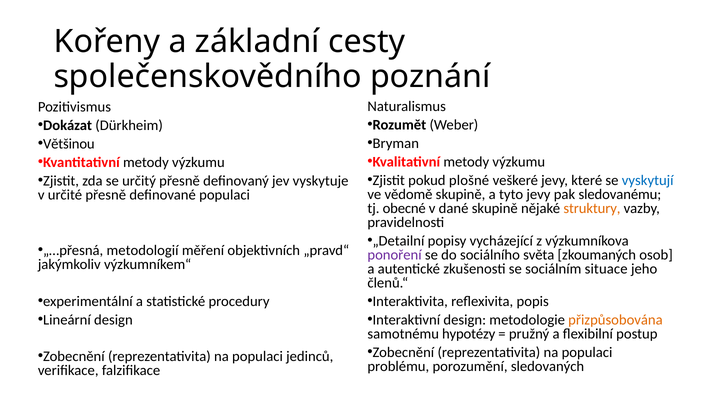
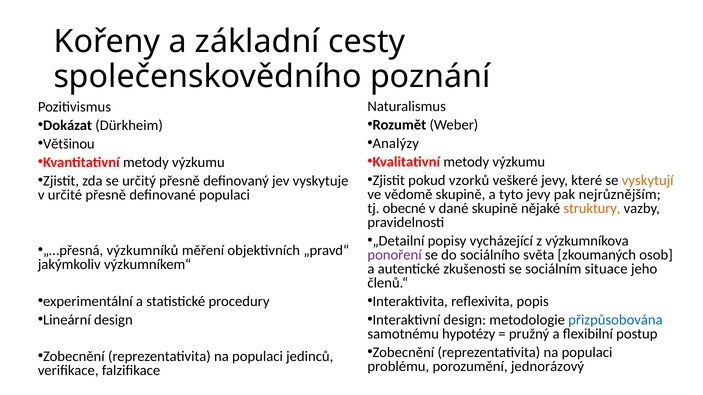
Bryman: Bryman -> Analýzy
plošné: plošné -> vzorků
vyskytují colour: blue -> orange
sledovanému: sledovanému -> nejrůznějším
metodologií: metodologií -> výzkumníků
přizpůsobována colour: orange -> blue
sledovaných: sledovaných -> jednorázový
